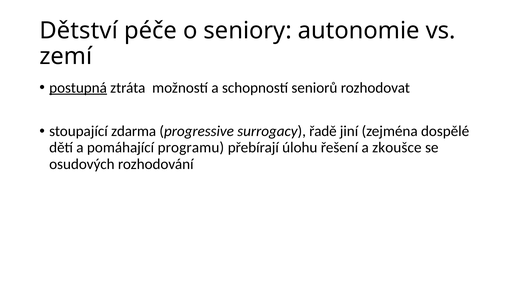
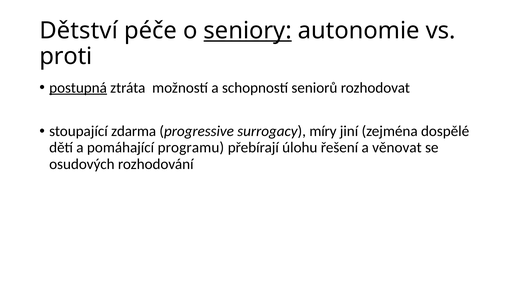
seniory underline: none -> present
zemí: zemí -> proti
řadě: řadě -> míry
zkoušce: zkoušce -> věnovat
